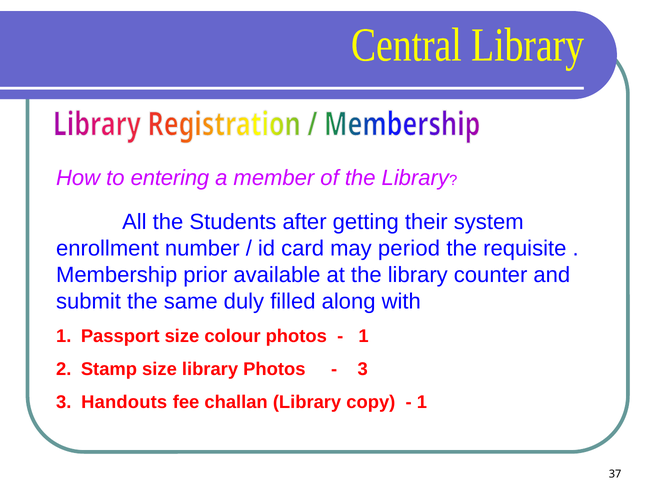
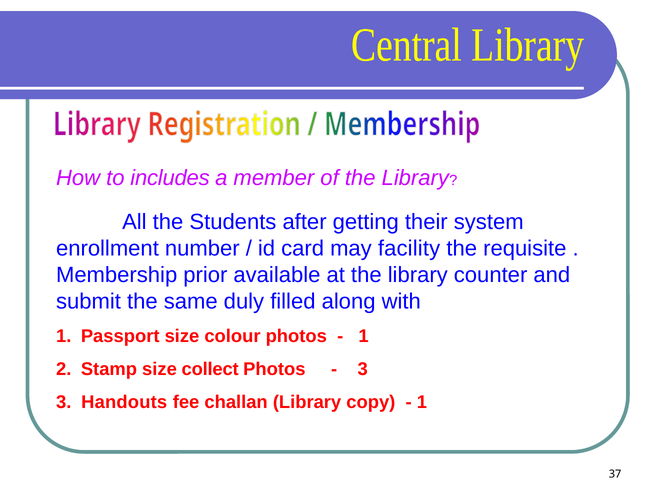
entering: entering -> includes
period: period -> facility
size library: library -> collect
